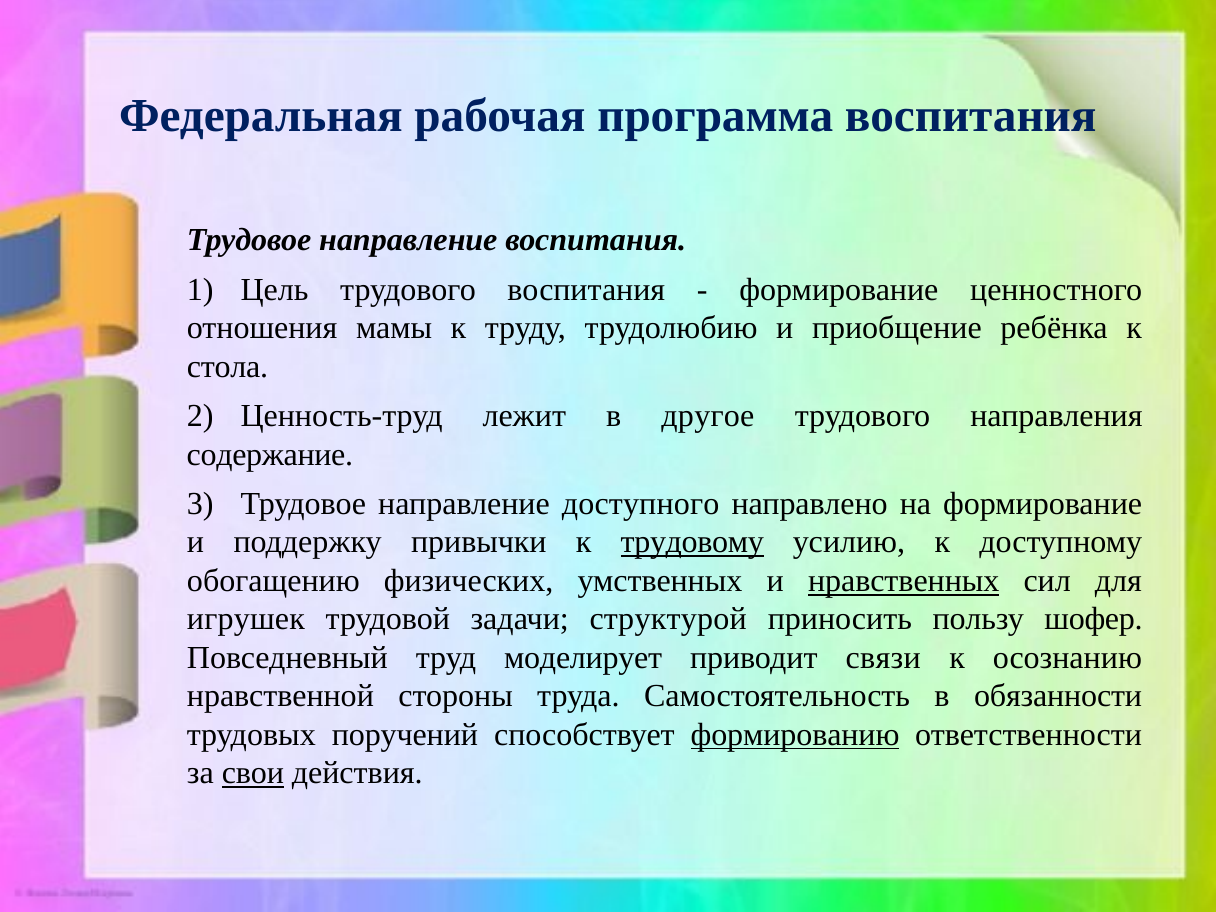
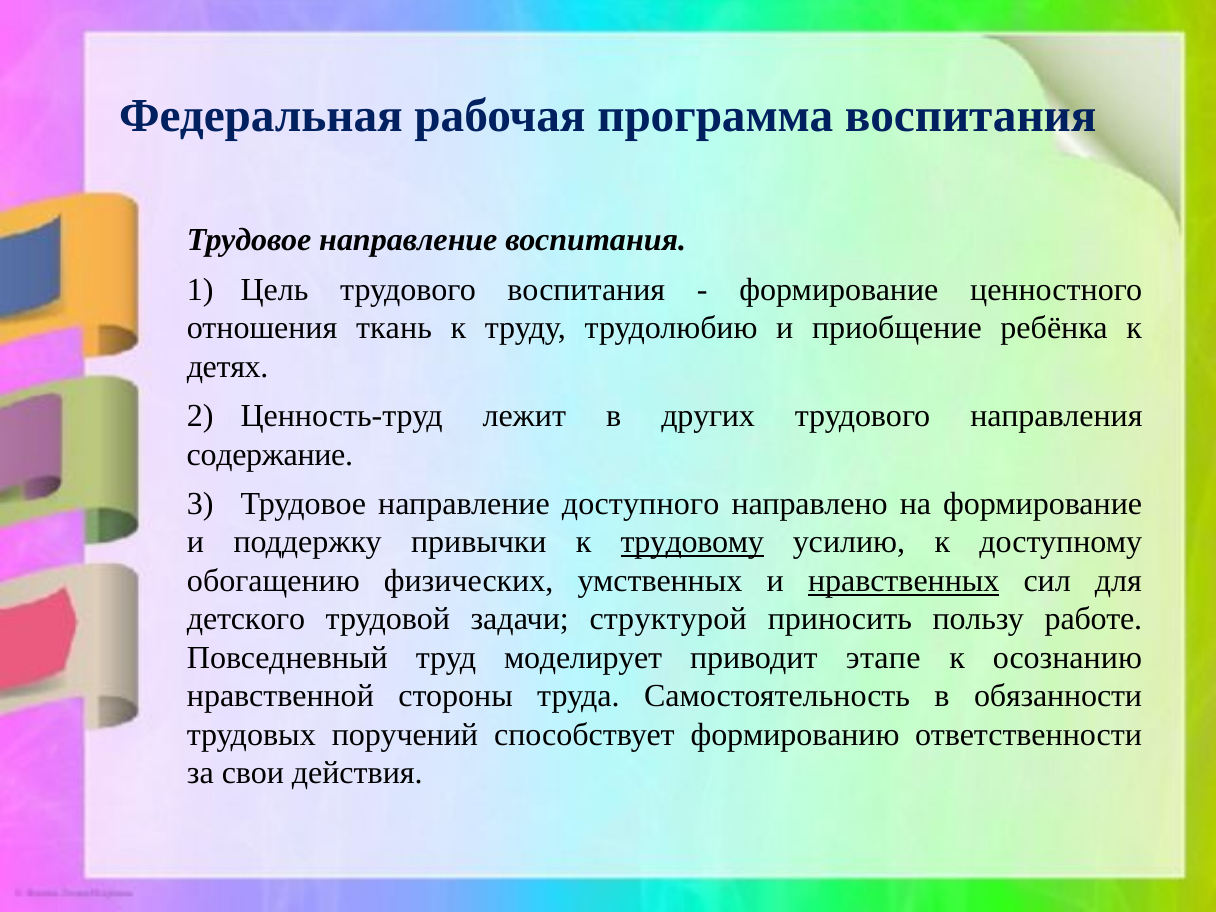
мамы: мамы -> ткань
стола: стола -> детях
другое: другое -> других
игрушек: игрушек -> детского
шофер: шофер -> работе
связи: связи -> этапе
формированию underline: present -> none
свои underline: present -> none
